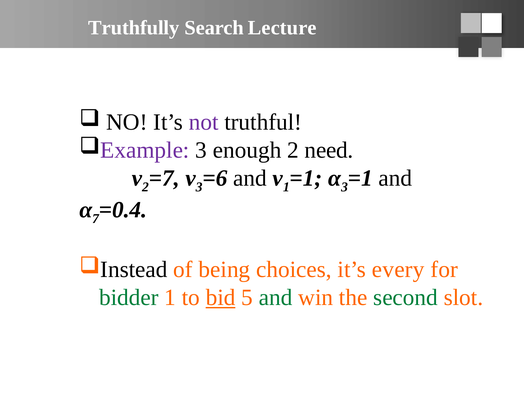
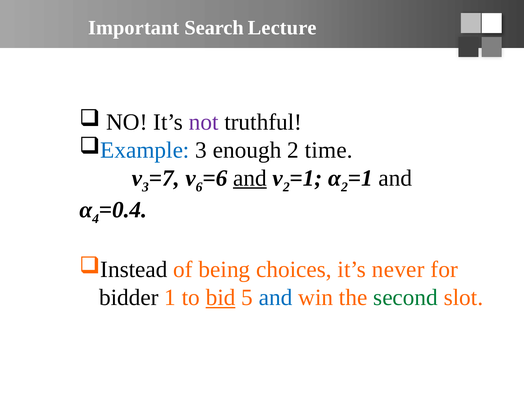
Truthfully: Truthfully -> Important
Example colour: purple -> blue
need: need -> time
2 at (145, 187): 2 -> 3
3 at (199, 187): 3 -> 6
and at (250, 178) underline: none -> present
1 at (286, 187): 1 -> 2
3 at (344, 187): 3 -> 2
7: 7 -> 4
every: every -> never
bidder colour: green -> black
and at (276, 298) colour: green -> blue
